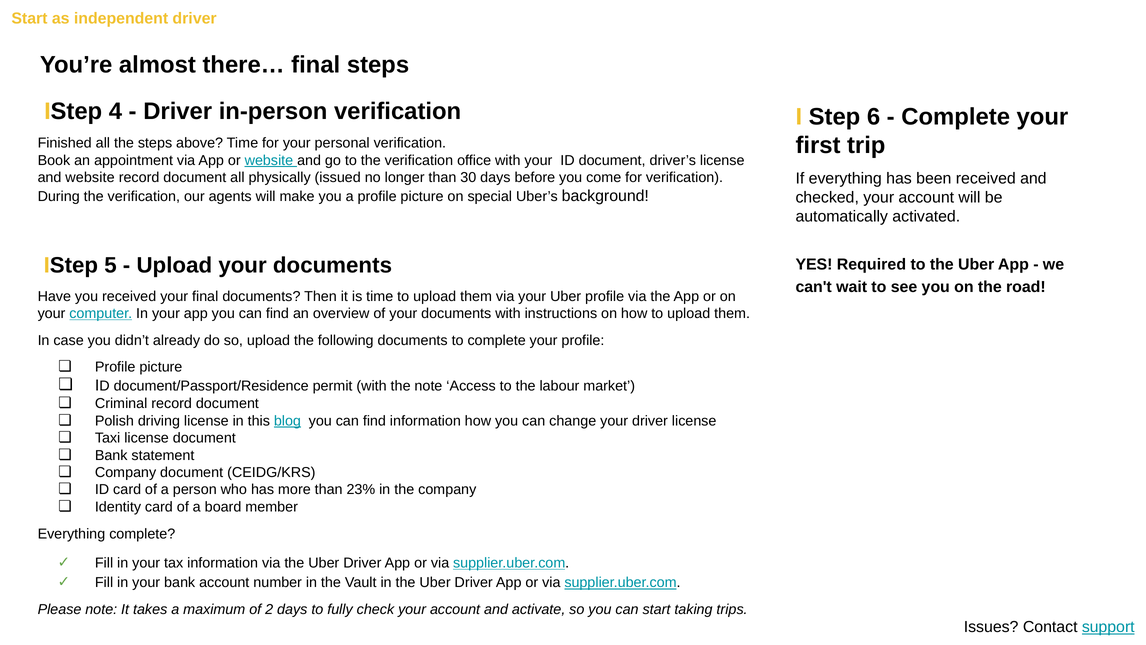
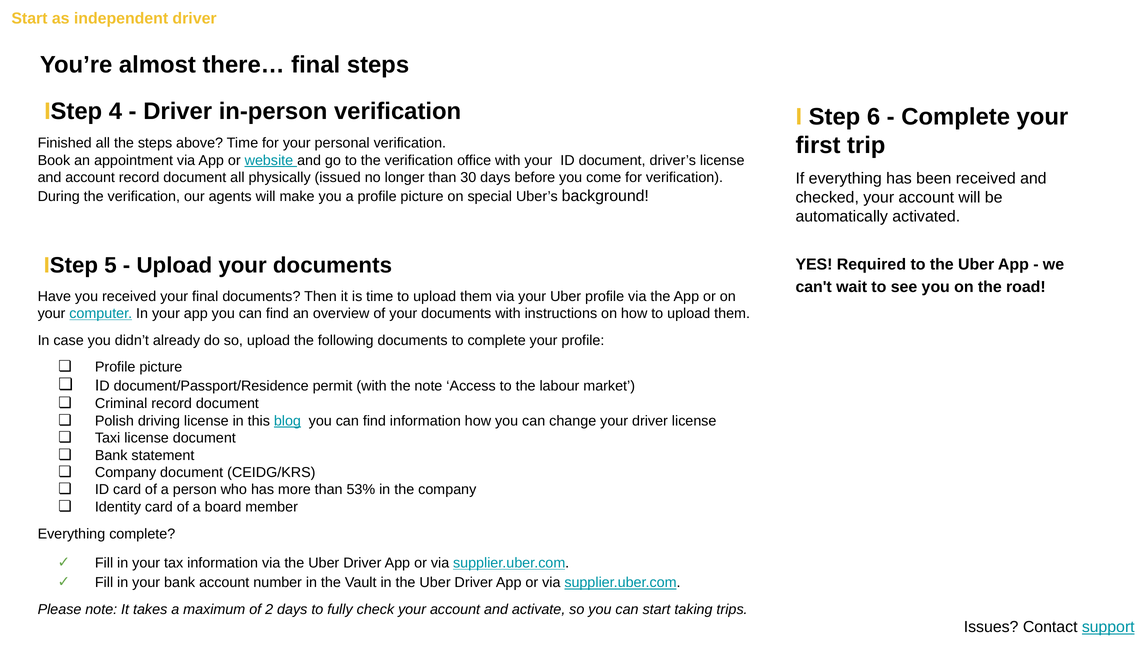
and website: website -> account
23%: 23% -> 53%
